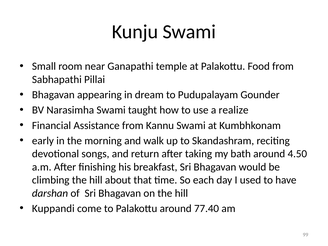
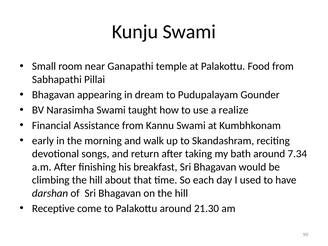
4.50: 4.50 -> 7.34
Kuppandi: Kuppandi -> Receptive
77.40: 77.40 -> 21.30
